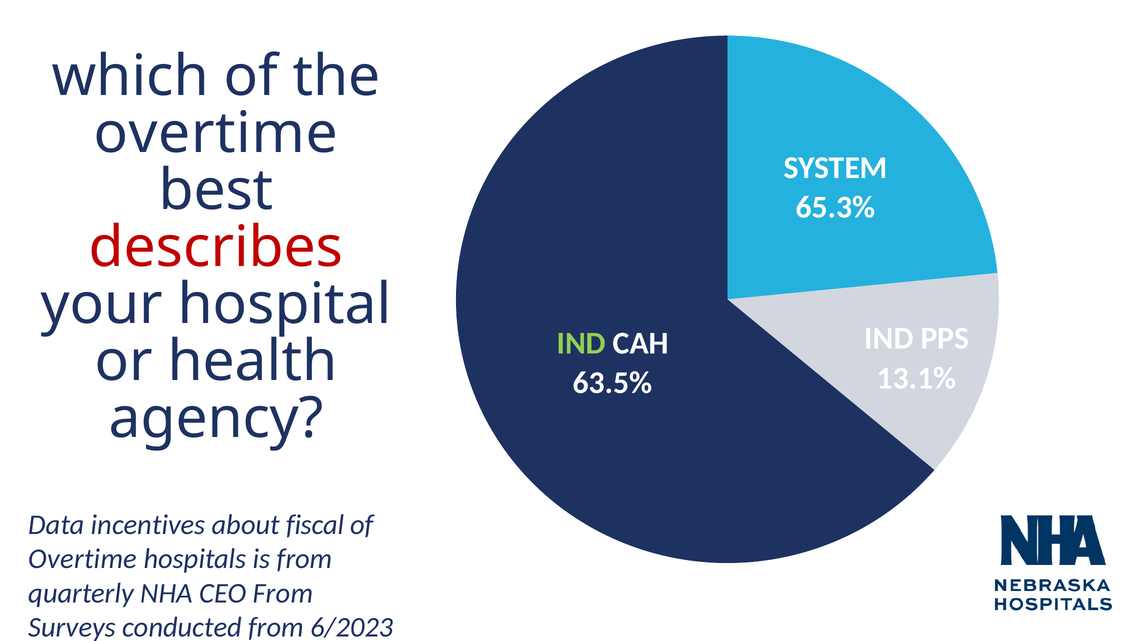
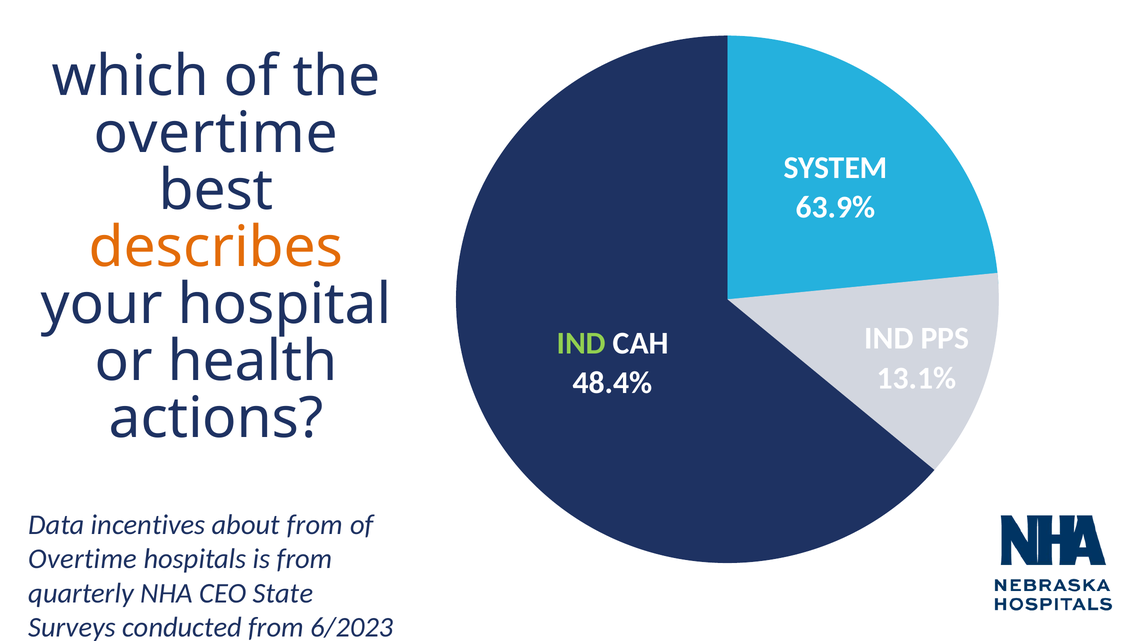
65.3%: 65.3% -> 63.9%
describes colour: red -> orange
63.5%: 63.5% -> 48.4%
agency: agency -> actions
about fiscal: fiscal -> from
CEO From: From -> State
